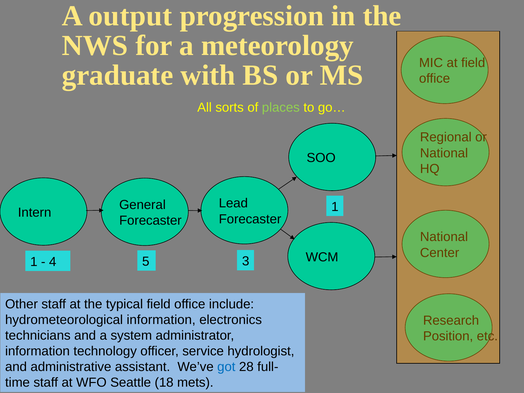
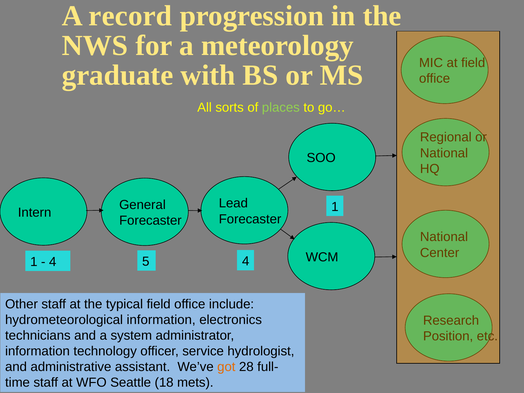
output: output -> record
5 3: 3 -> 4
got colour: blue -> orange
